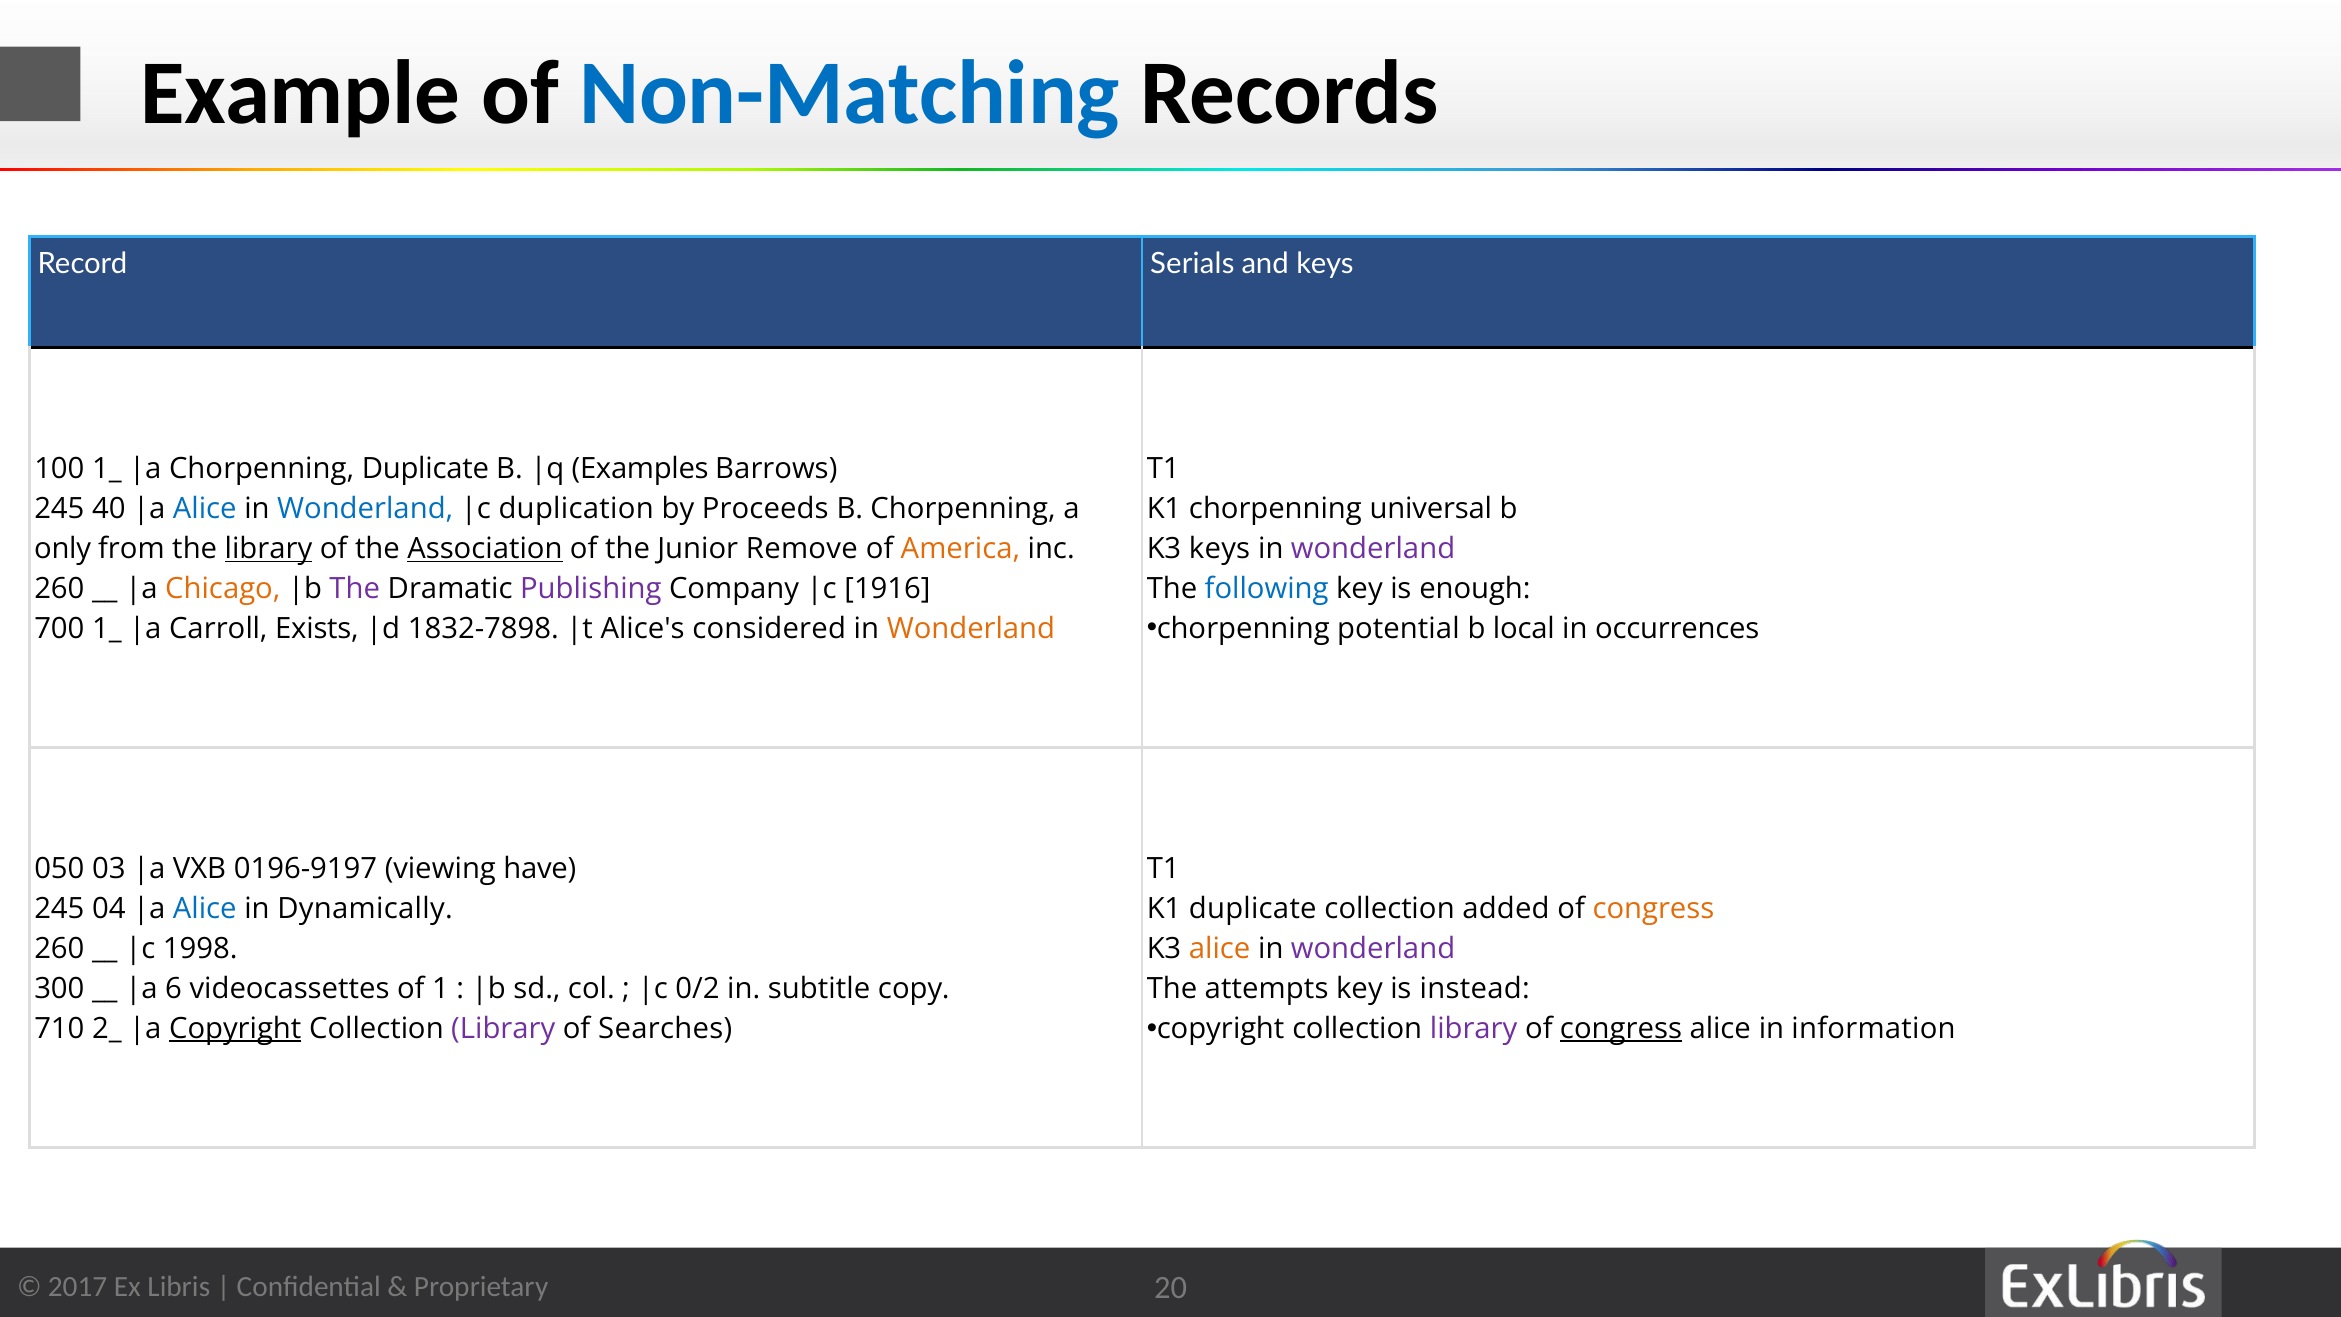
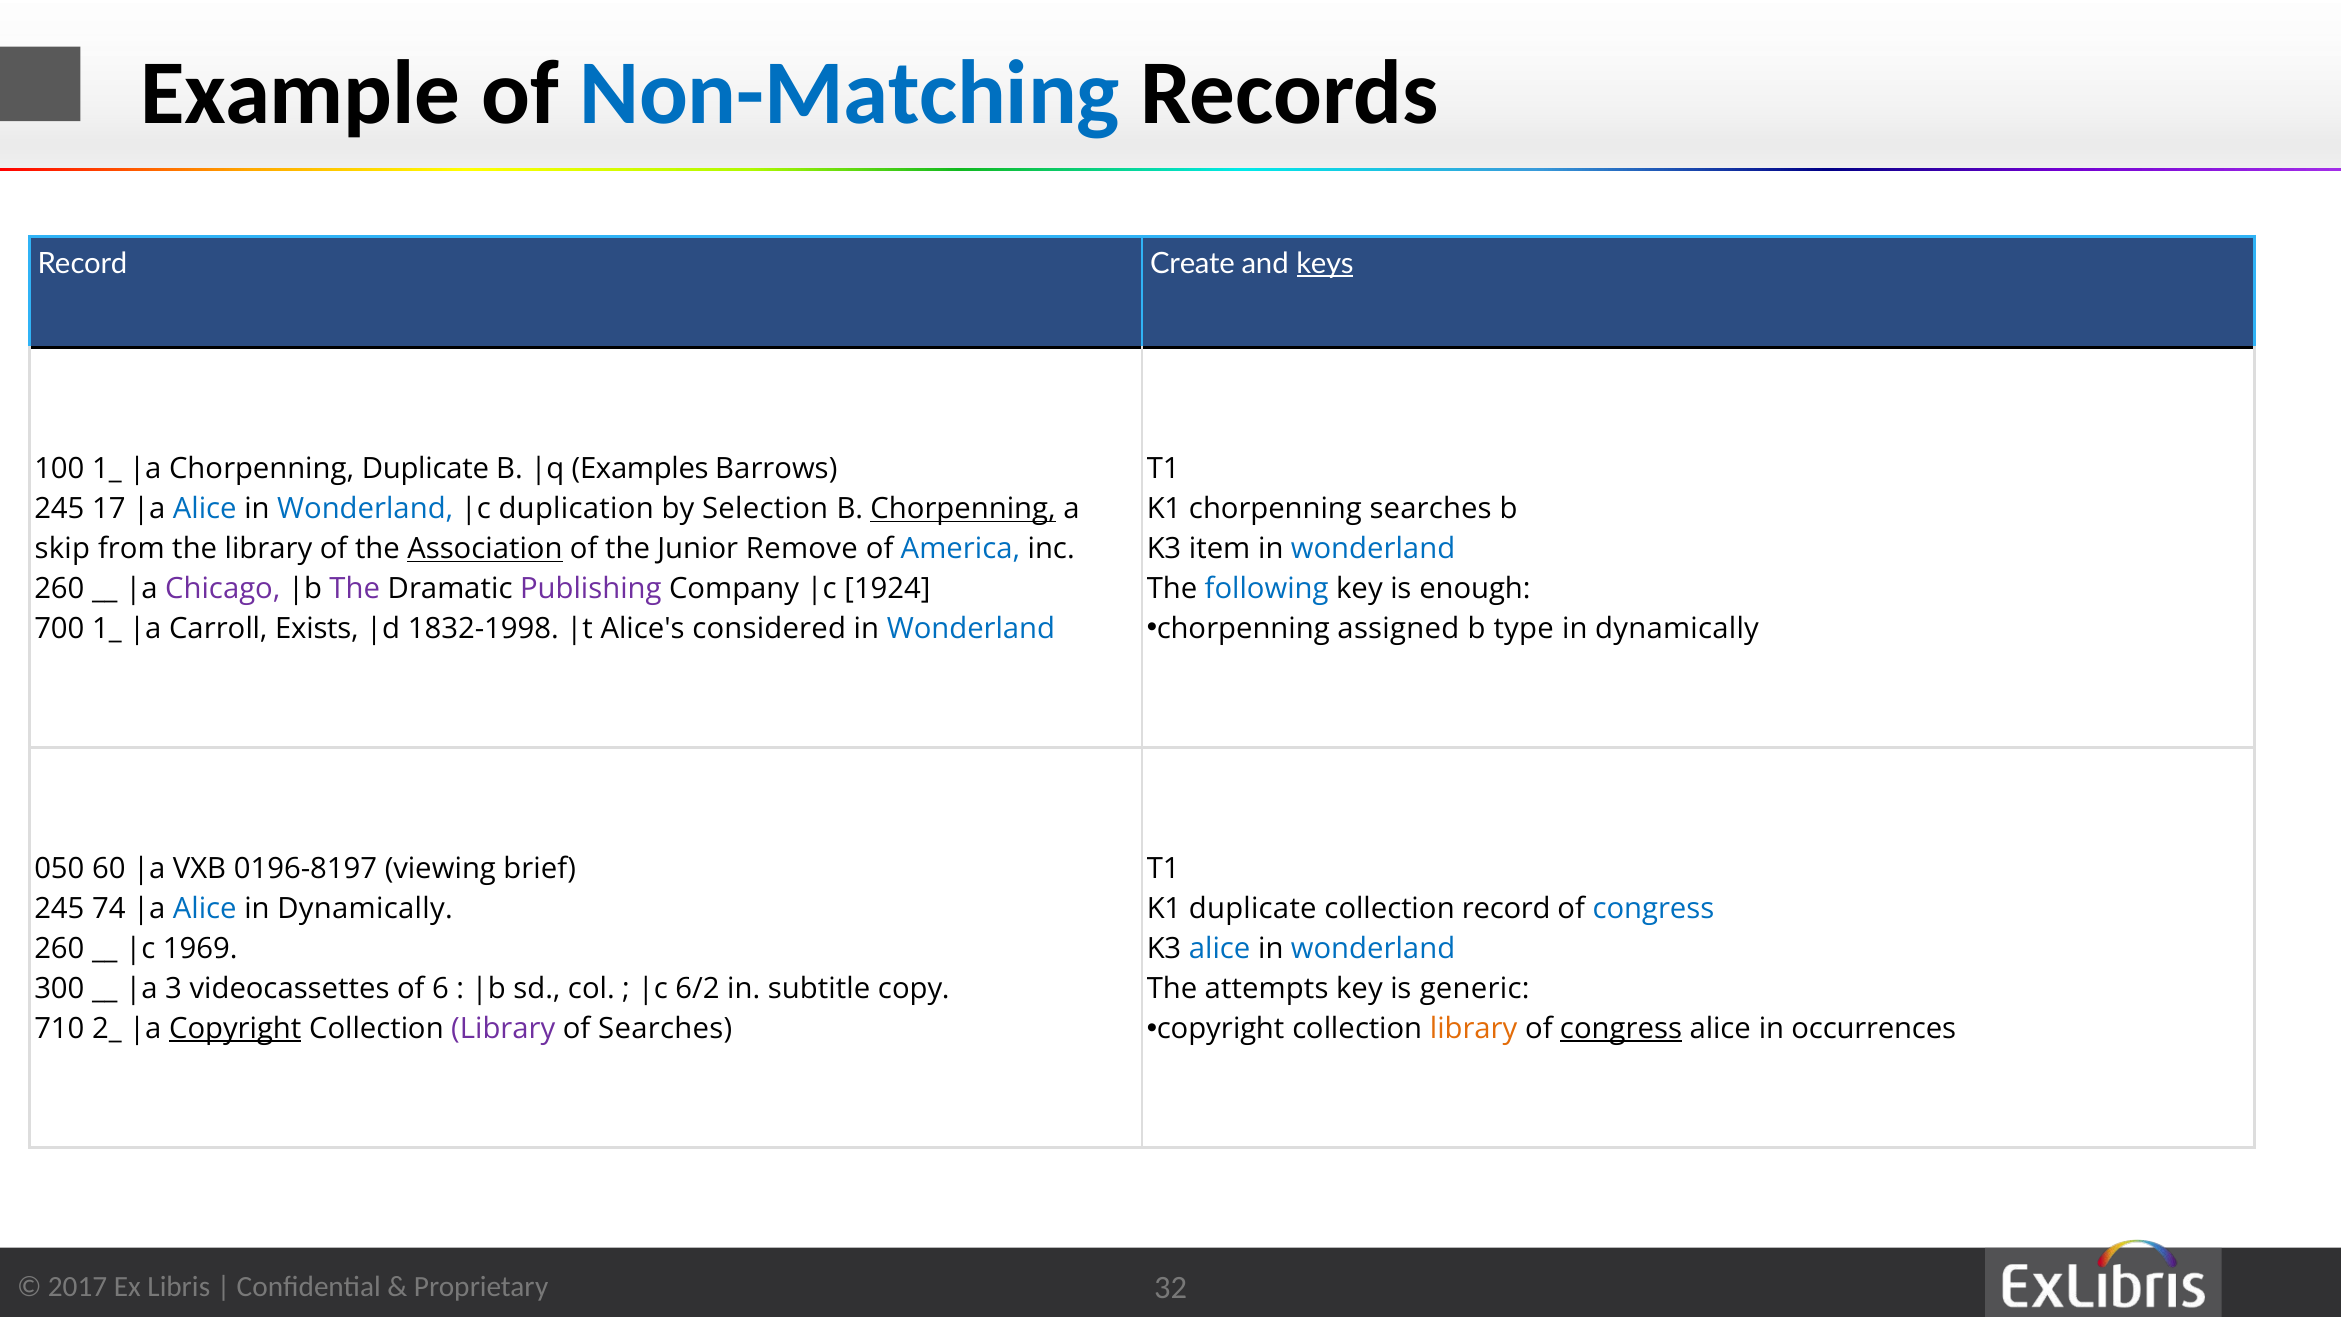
Serials: Serials -> Create
keys at (1325, 264) underline: none -> present
40: 40 -> 17
Proceeds: Proceeds -> Selection
Chorpenning at (963, 509) underline: none -> present
chorpenning universal: universal -> searches
only: only -> skip
library at (268, 549) underline: present -> none
America colour: orange -> blue
K3 keys: keys -> item
wonderland at (1373, 549) colour: purple -> blue
Chicago colour: orange -> purple
1916: 1916 -> 1924
potential: potential -> assigned
local: local -> type
occurrences at (1677, 628): occurrences -> dynamically
1832-7898: 1832-7898 -> 1832-1998
Wonderland at (971, 628) colour: orange -> blue
03: 03 -> 60
0196-9197: 0196-9197 -> 0196-8197
have: have -> brief
04: 04 -> 74
collection added: added -> record
congress at (1653, 909) colour: orange -> blue
1998: 1998 -> 1969
alice at (1220, 949) colour: orange -> blue
wonderland at (1373, 949) colour: purple -> blue
6: 6 -> 3
1: 1 -> 6
0/2: 0/2 -> 6/2
instead: instead -> generic
library at (1474, 1028) colour: purple -> orange
information: information -> occurrences
20: 20 -> 32
